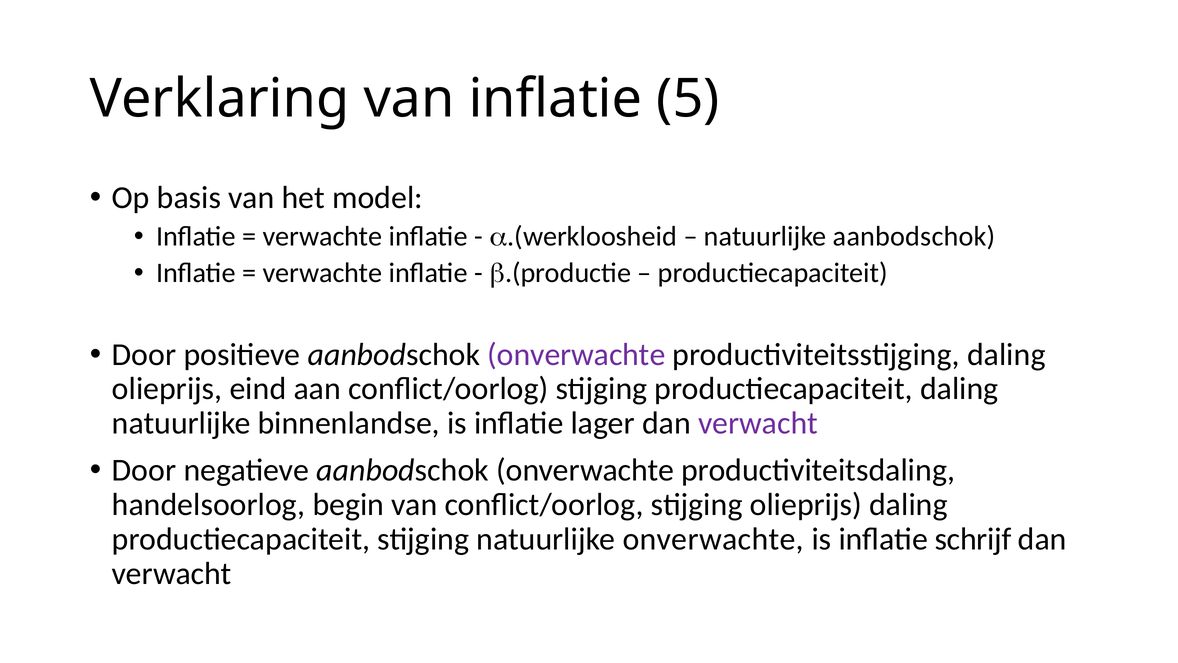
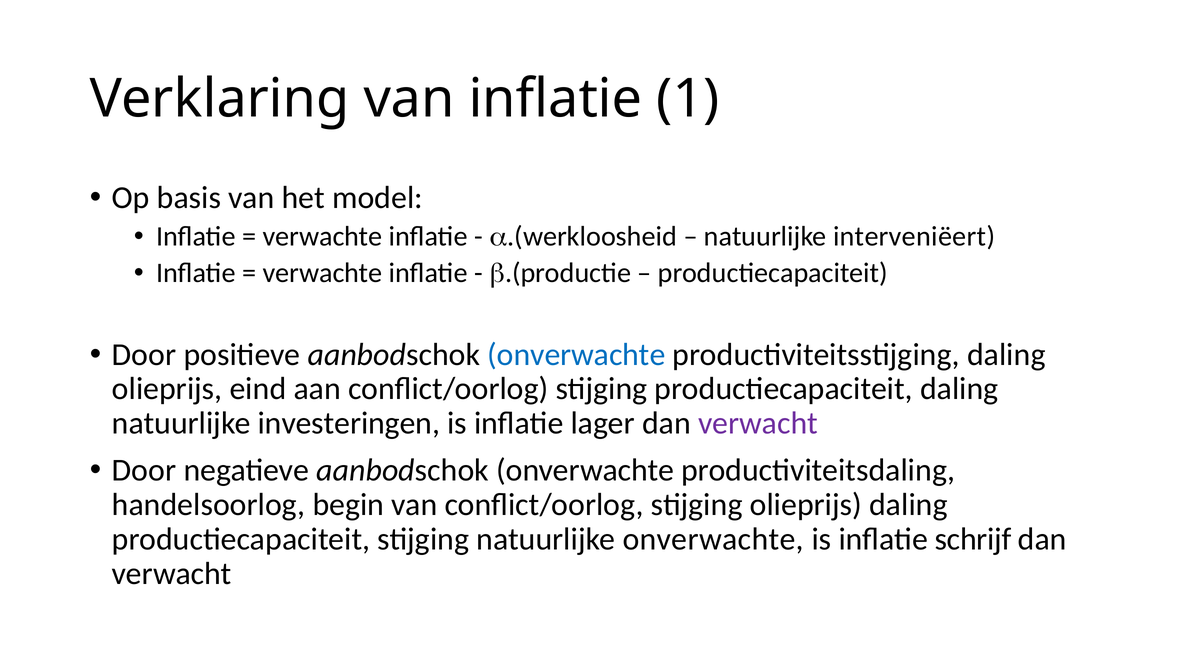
5: 5 -> 1
natuurlijke aanbodschok: aanbodschok -> interveniëert
onverwachte at (576, 354) colour: purple -> blue
binnenlandse: binnenlandse -> investeringen
